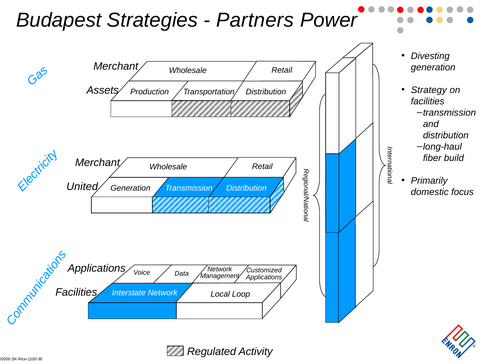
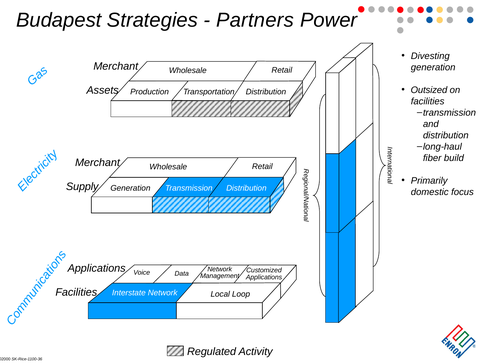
Strategy: Strategy -> Outsized
United: United -> Supply
